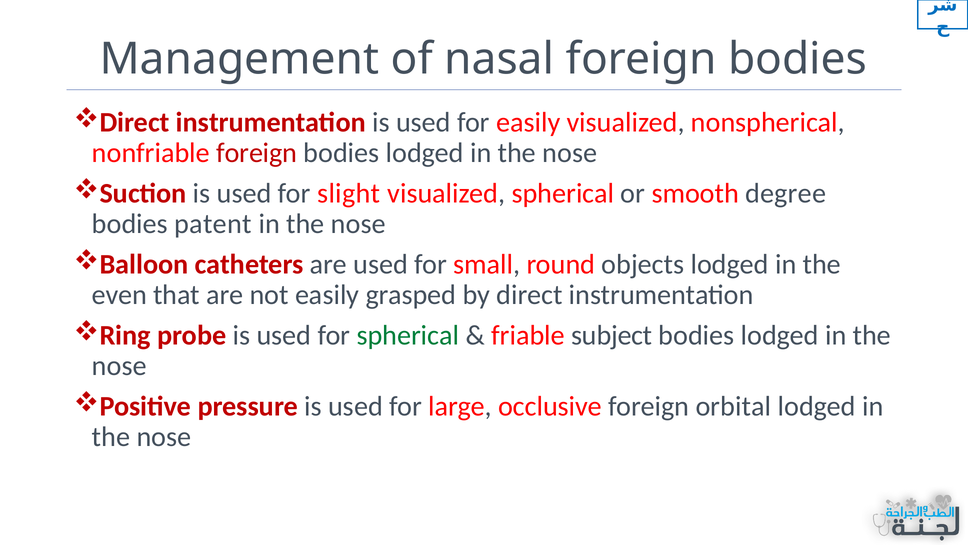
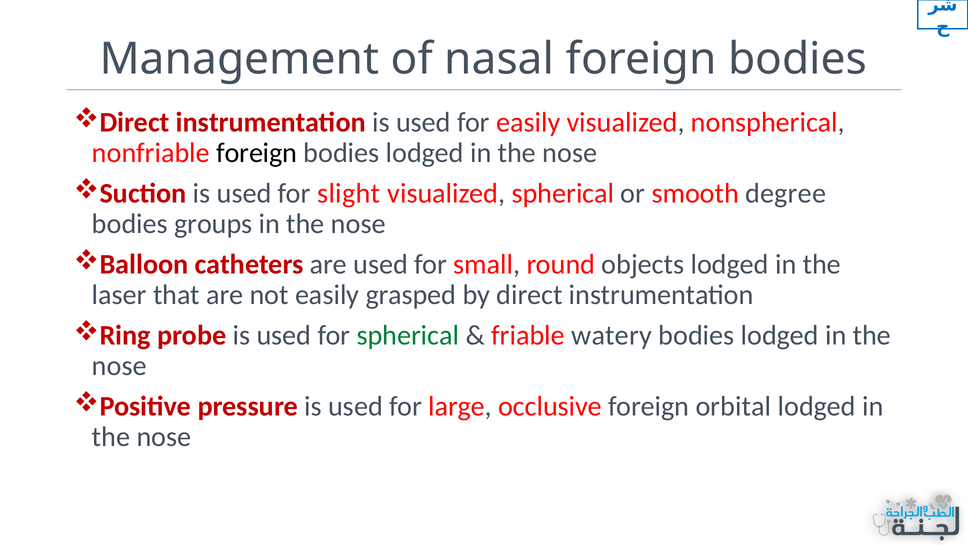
foreign at (257, 153) colour: red -> black
patent: patent -> groups
even: even -> laser
subject: subject -> watery
